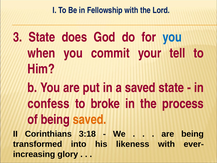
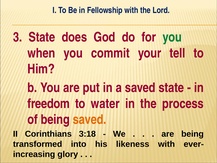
you at (172, 37) colour: blue -> green
confess: confess -> freedom
broke: broke -> water
